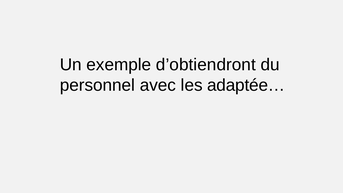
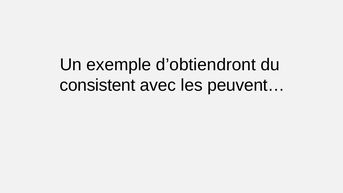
personnel: personnel -> consistent
adaptée…: adaptée… -> peuvent…
